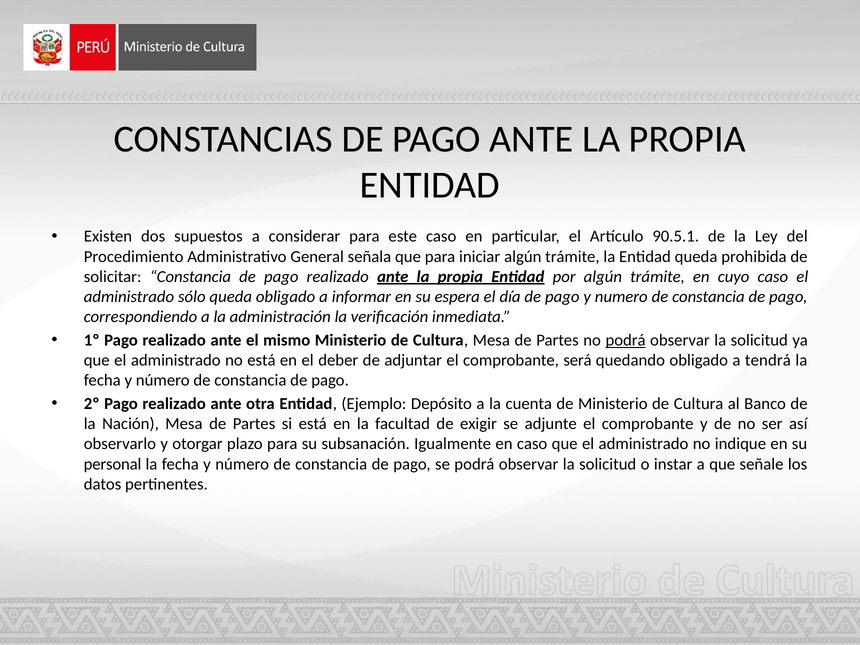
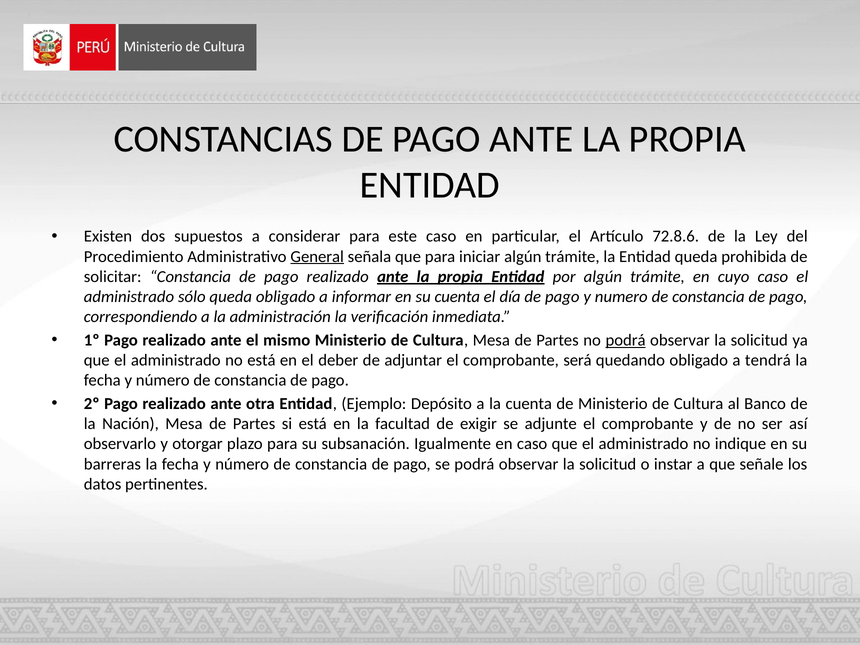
90.5.1: 90.5.1 -> 72.8.6
General underline: none -> present
su espera: espera -> cuenta
personal: personal -> barreras
